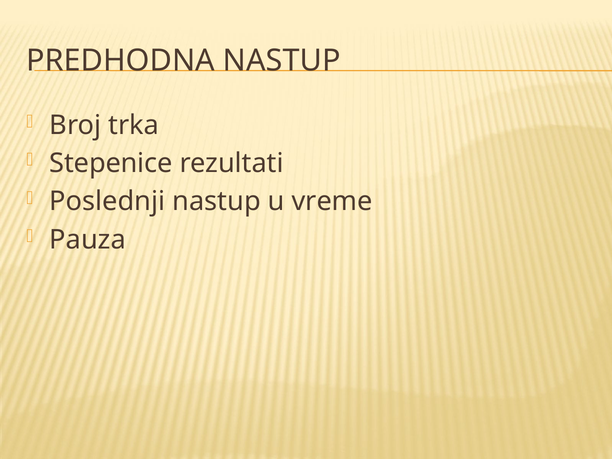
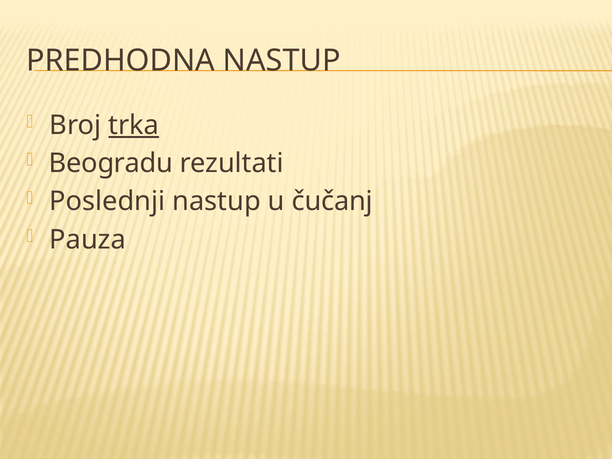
trka underline: none -> present
Stepenice: Stepenice -> Beogradu
vreme: vreme -> čučanj
